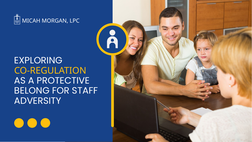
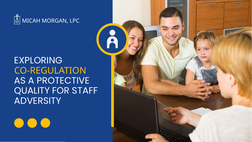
BELONG: BELONG -> QUALITY
